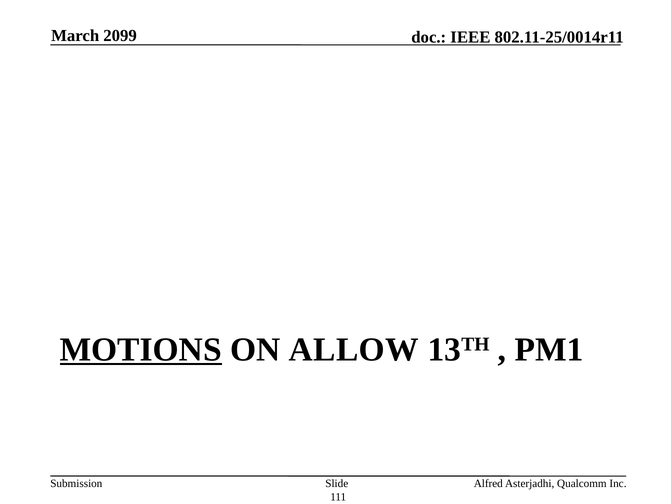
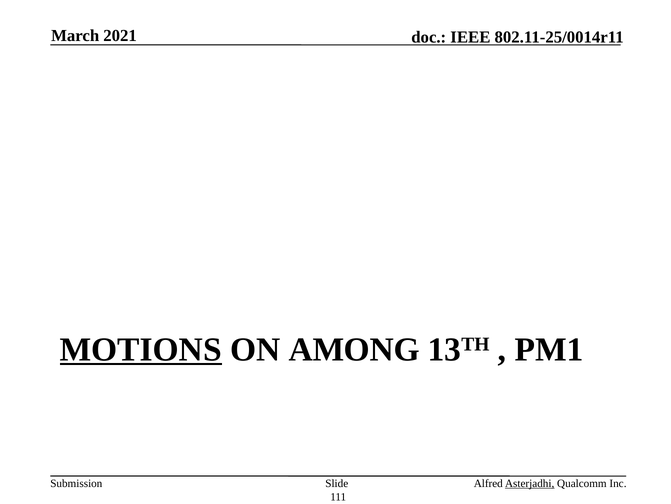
2099: 2099 -> 2021
ALLOW: ALLOW -> AMONG
Asterjadhi underline: none -> present
